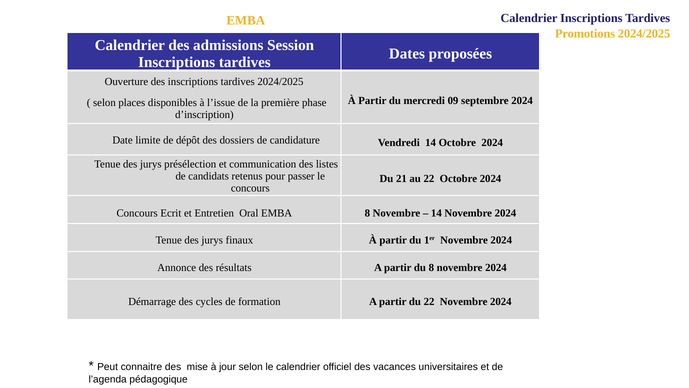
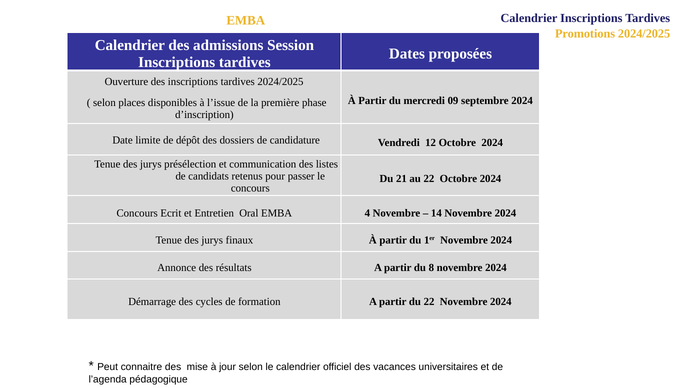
Vendredi 14: 14 -> 12
EMBA 8: 8 -> 4
